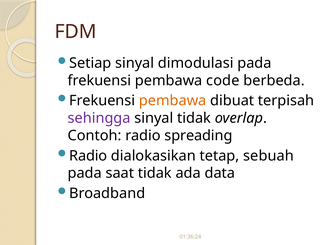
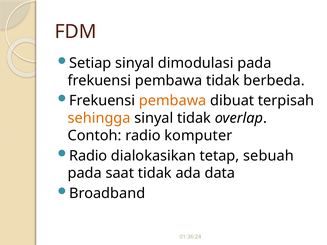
pembawa code: code -> tidak
sehingga colour: purple -> orange
spreading: spreading -> komputer
